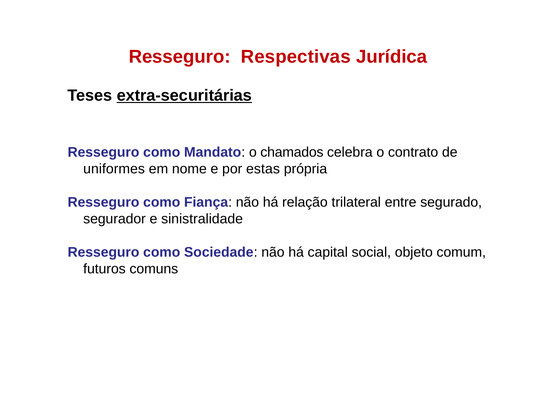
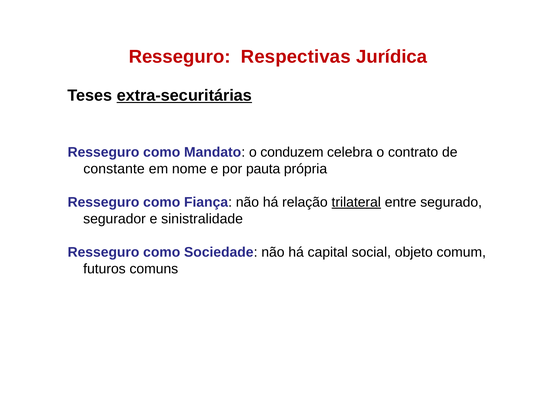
chamados: chamados -> conduzem
uniformes: uniformes -> constante
estas: estas -> pauta
trilateral underline: none -> present
